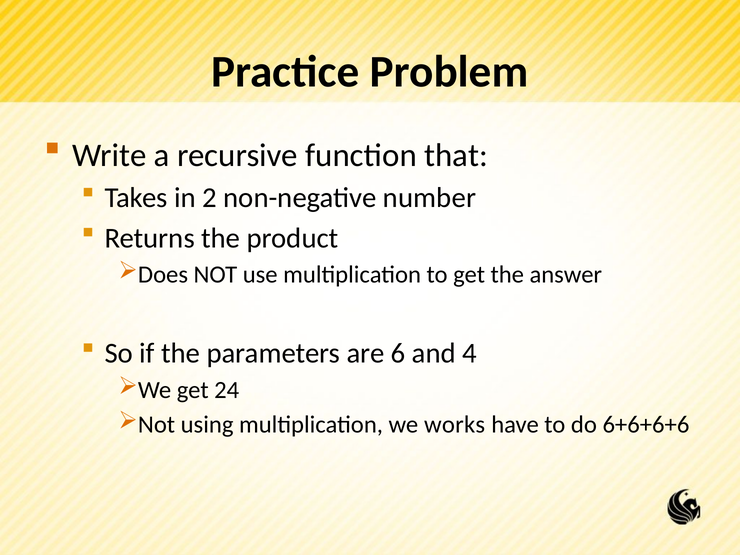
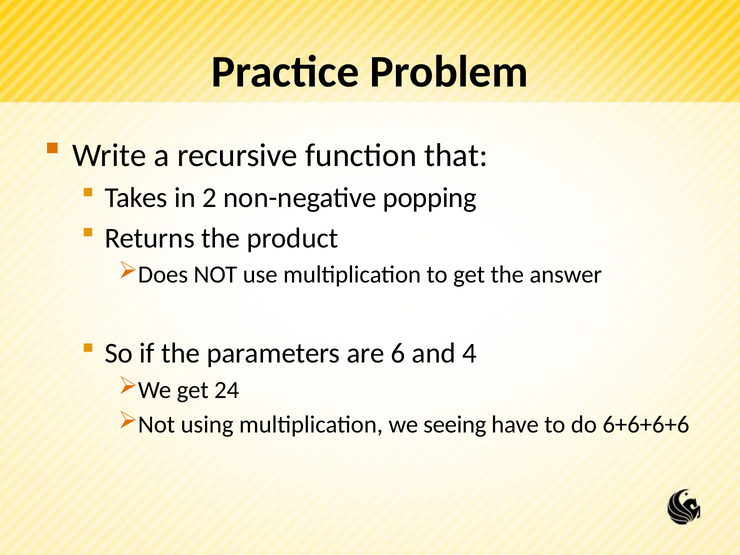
number: number -> popping
works: works -> seeing
